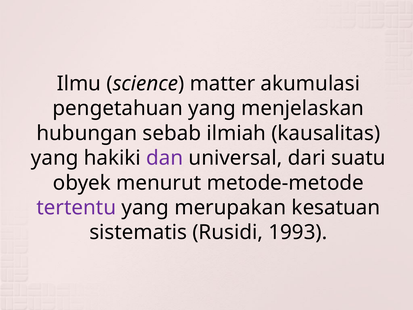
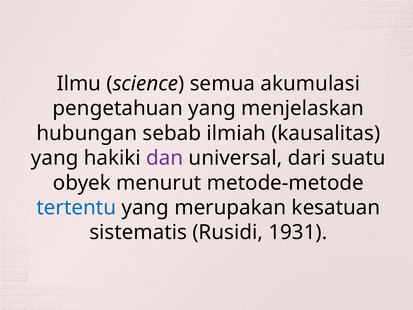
matter: matter -> semua
tertentu colour: purple -> blue
1993: 1993 -> 1931
